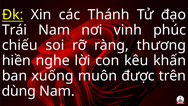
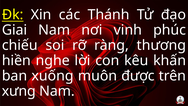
Trái: Trái -> Giai
dùng: dùng -> xưng
